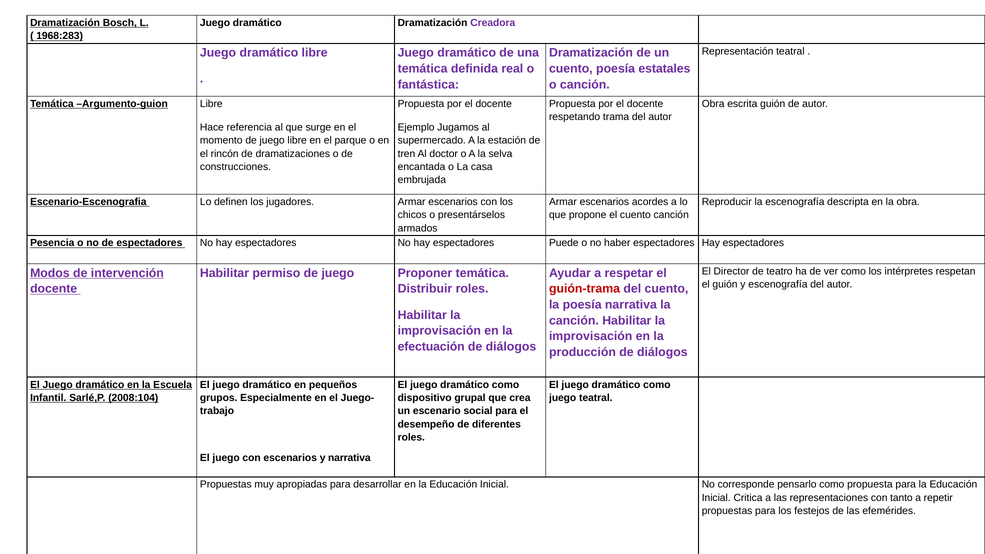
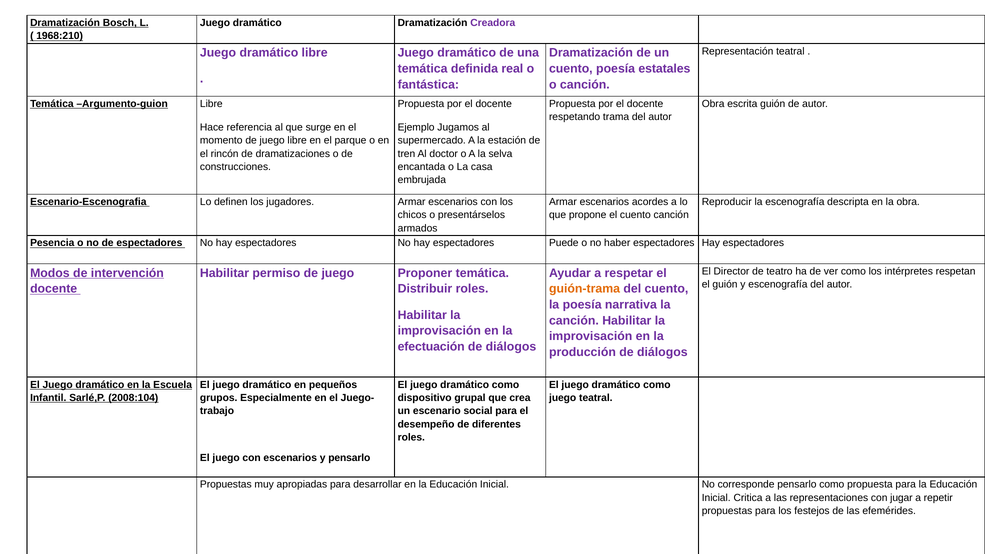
1968:283: 1968:283 -> 1968:210
guión-trama colour: red -> orange
y narrativa: narrativa -> pensarlo
tanto: tanto -> jugar
